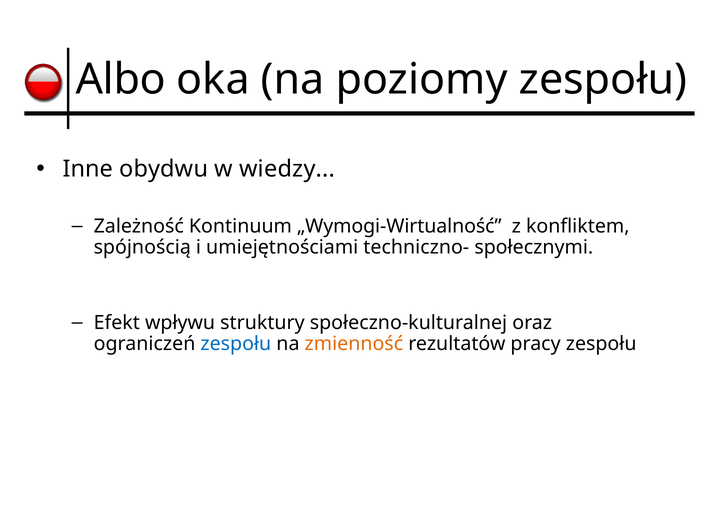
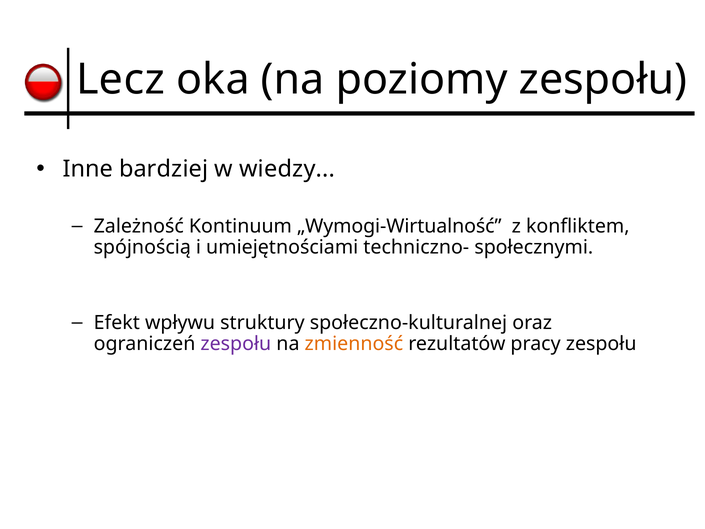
Albo: Albo -> Lecz
obydwu: obydwu -> bardziej
zespołu at (236, 344) colour: blue -> purple
